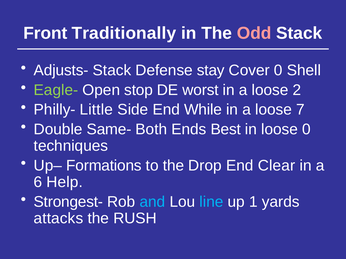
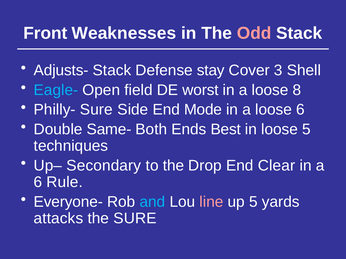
Traditionally: Traditionally -> Weaknesses
Cover 0: 0 -> 3
Eagle- colour: light green -> light blue
stop: stop -> field
2: 2 -> 8
Philly- Little: Little -> Sure
While: While -> Mode
loose 7: 7 -> 6
loose 0: 0 -> 5
Formations: Formations -> Secondary
Help: Help -> Rule
Strongest-: Strongest- -> Everyone-
line colour: light blue -> pink
up 1: 1 -> 5
the RUSH: RUSH -> SURE
